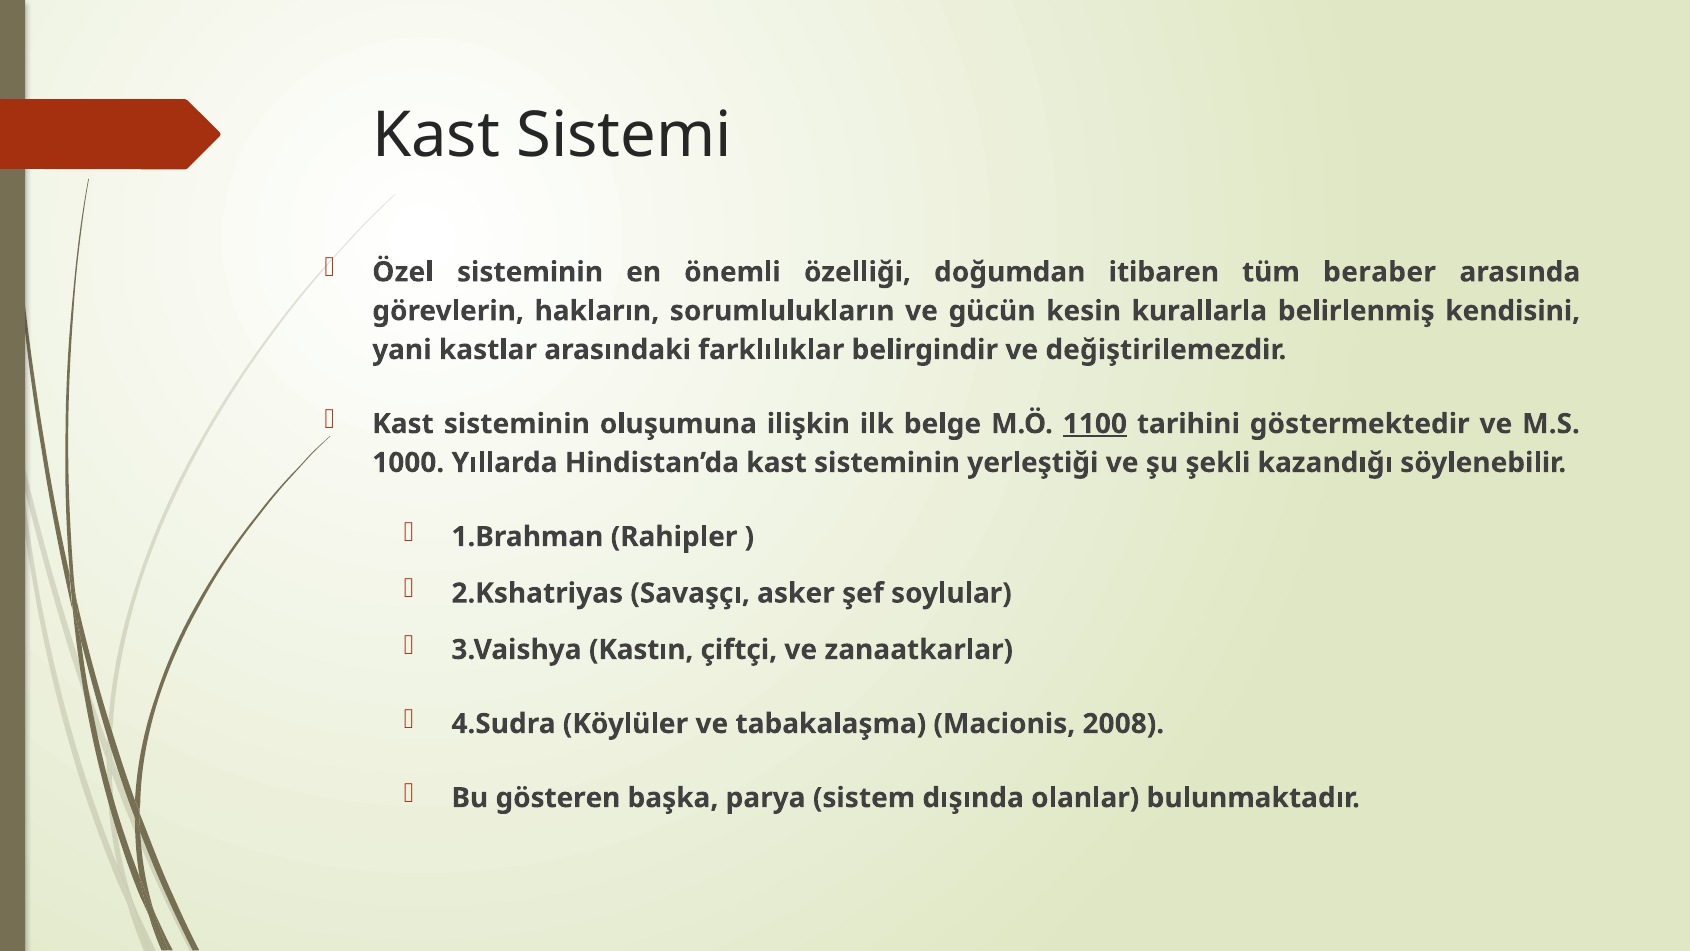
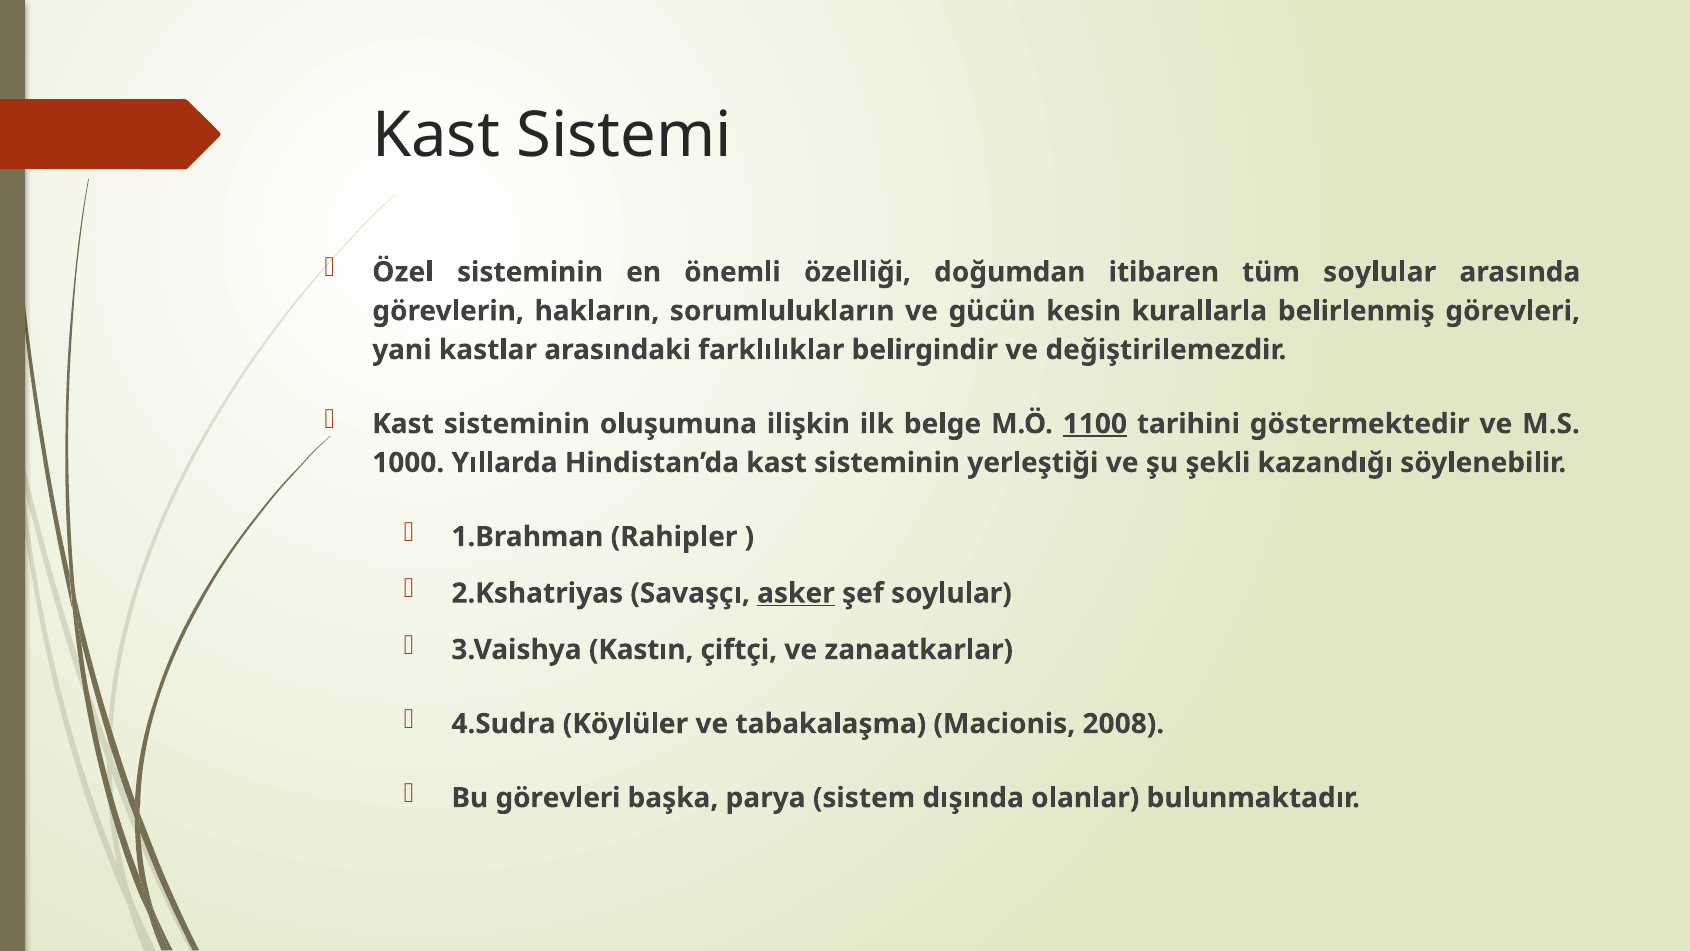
tüm beraber: beraber -> soylular
belirlenmiş kendisini: kendisini -> görevleri
asker underline: none -> present
Bu gösteren: gösteren -> görevleri
